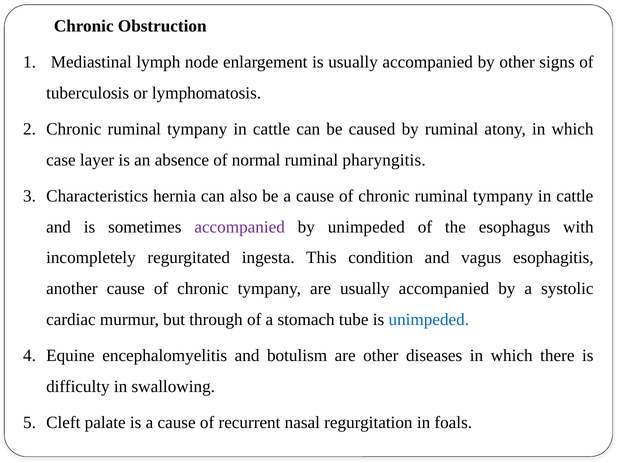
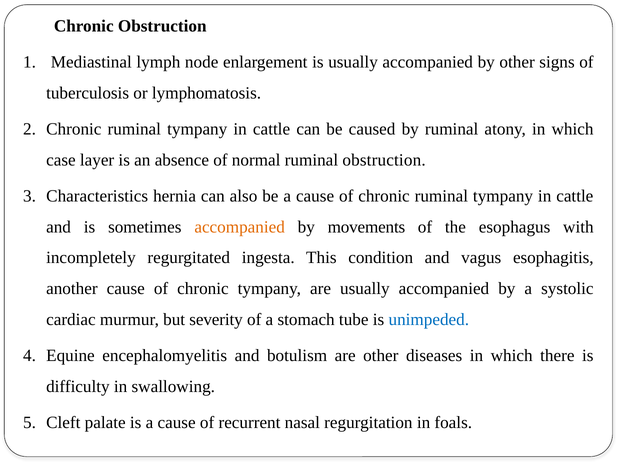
ruminal pharyngitis: pharyngitis -> obstruction
accompanied at (240, 227) colour: purple -> orange
by unimpeded: unimpeded -> movements
through: through -> severity
